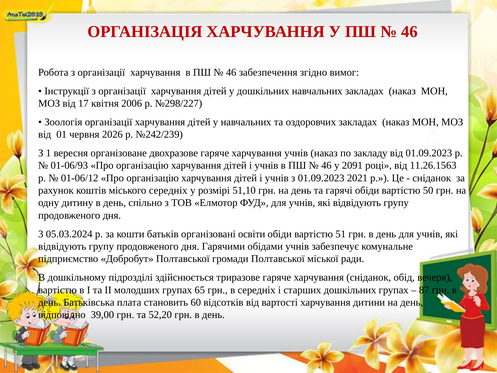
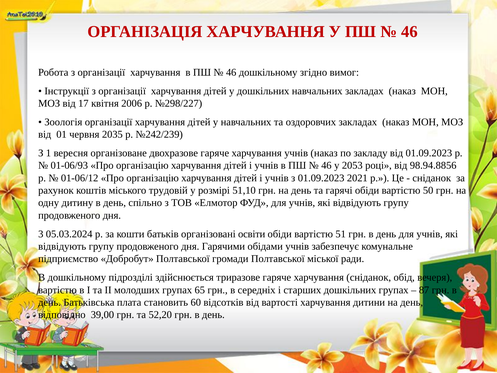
46 забезпечення: забезпечення -> дошкільному
2026: 2026 -> 2035
2091: 2091 -> 2053
11.26.1563: 11.26.1563 -> 98.94.8856
міського середніх: середніх -> трудовій
